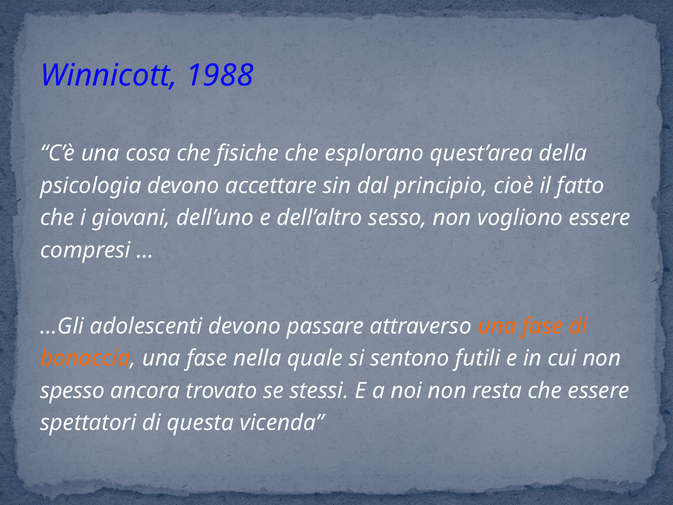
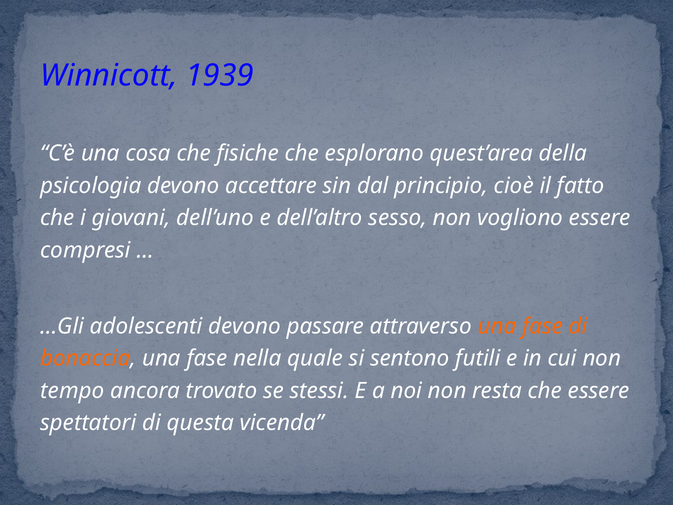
1988: 1988 -> 1939
spesso: spesso -> tempo
